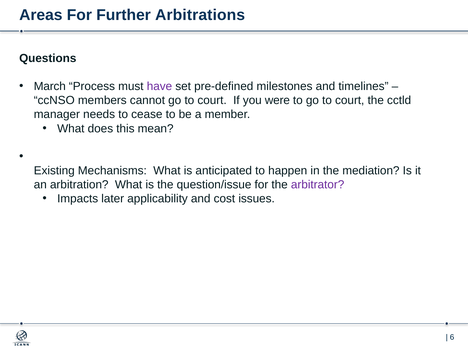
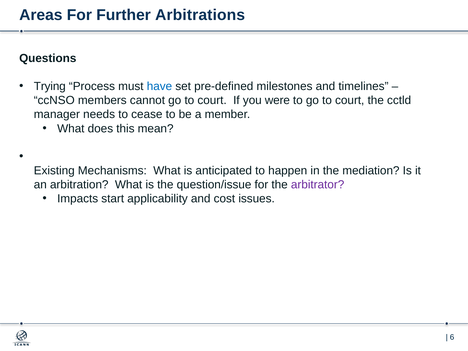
March: March -> Trying
have colour: purple -> blue
later: later -> start
